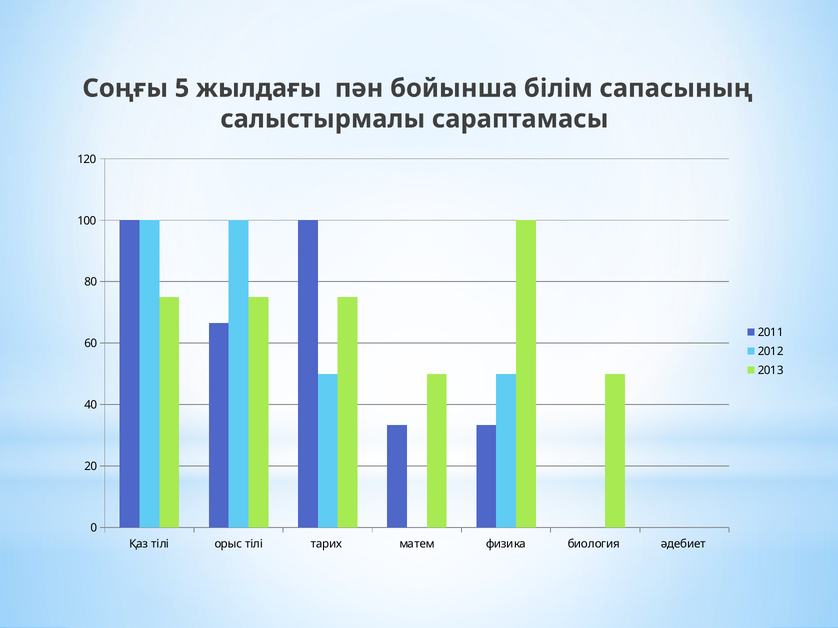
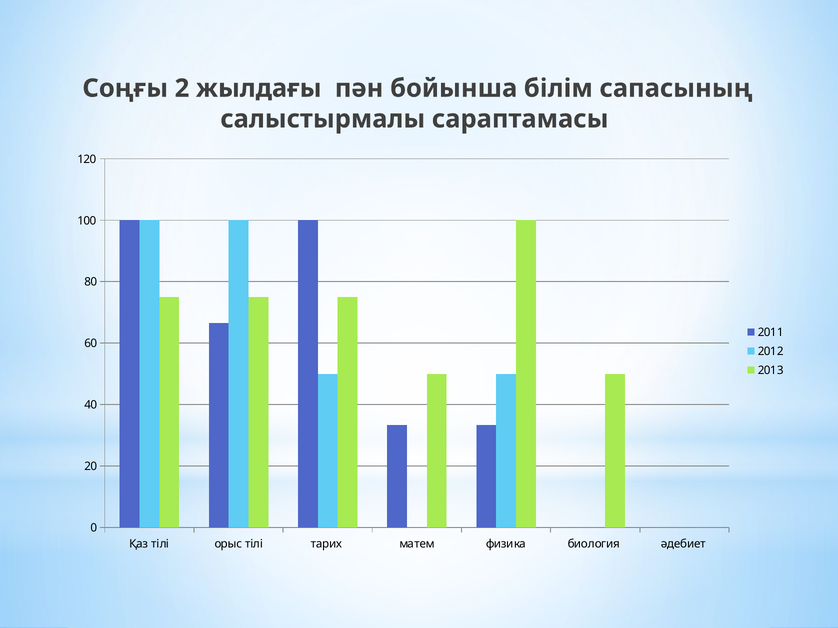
5: 5 -> 2
